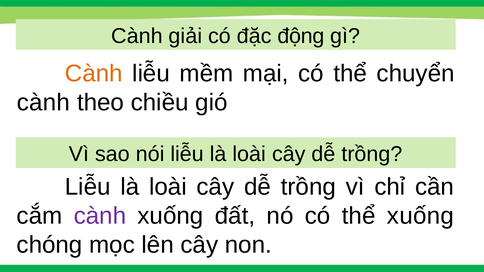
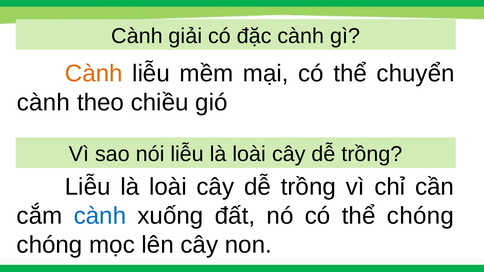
đặc động: động -> cành
cành at (100, 216) colour: purple -> blue
thể xuống: xuống -> chóng
